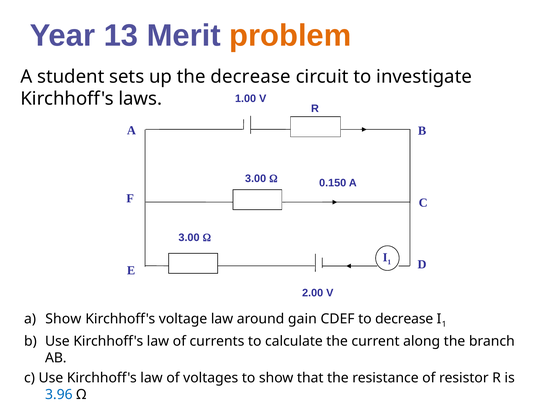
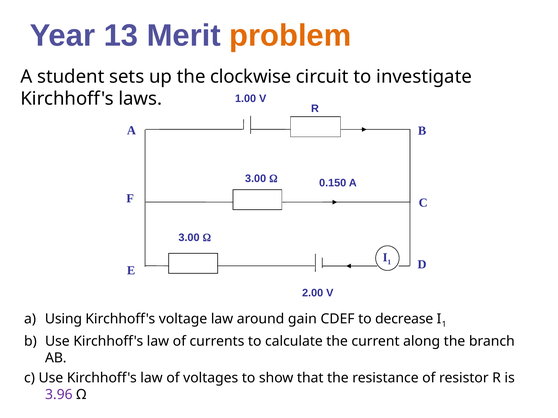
the decrease: decrease -> clockwise
a Show: Show -> Using
3.96 colour: blue -> purple
